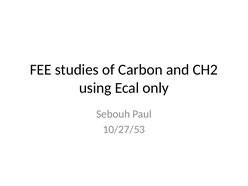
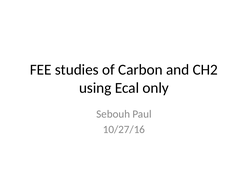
10/27/53: 10/27/53 -> 10/27/16
